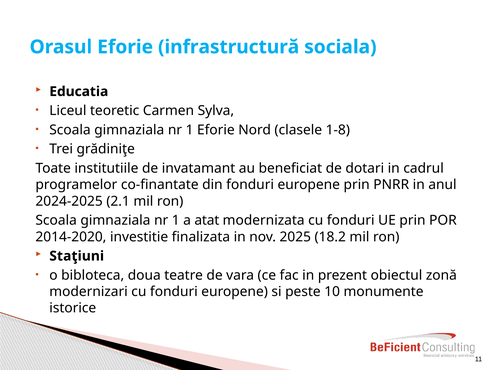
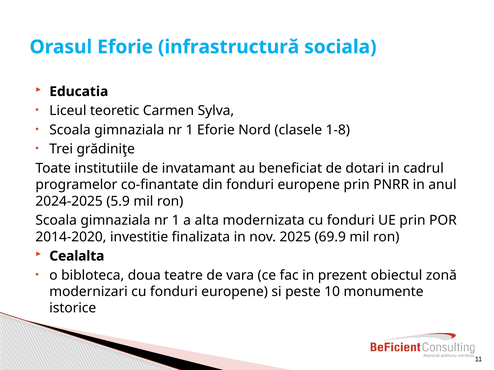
2.1: 2.1 -> 5.9
atat: atat -> alta
18.2: 18.2 -> 69.9
Staţiuni: Staţiuni -> Cealalta
